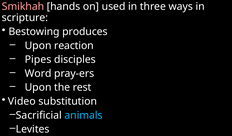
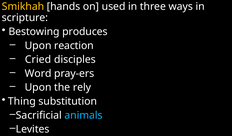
Smikhah colour: pink -> yellow
Pipes: Pipes -> Cried
rest: rest -> rely
Video: Video -> Thing
